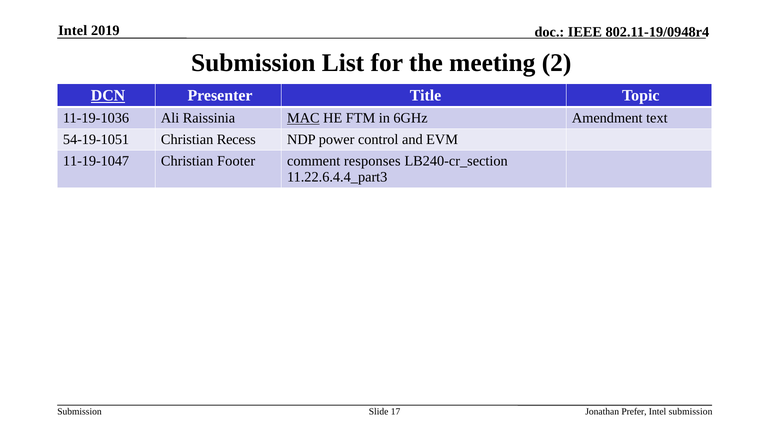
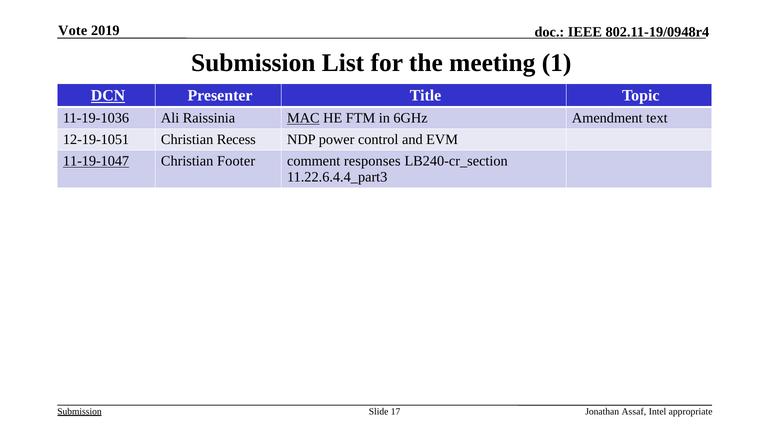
Intel at (73, 30): Intel -> Vote
2: 2 -> 1
54-19-1051: 54-19-1051 -> 12-19-1051
11-19-1047 underline: none -> present
Submission at (79, 412) underline: none -> present
Prefer: Prefer -> Assaf
Intel submission: submission -> appropriate
